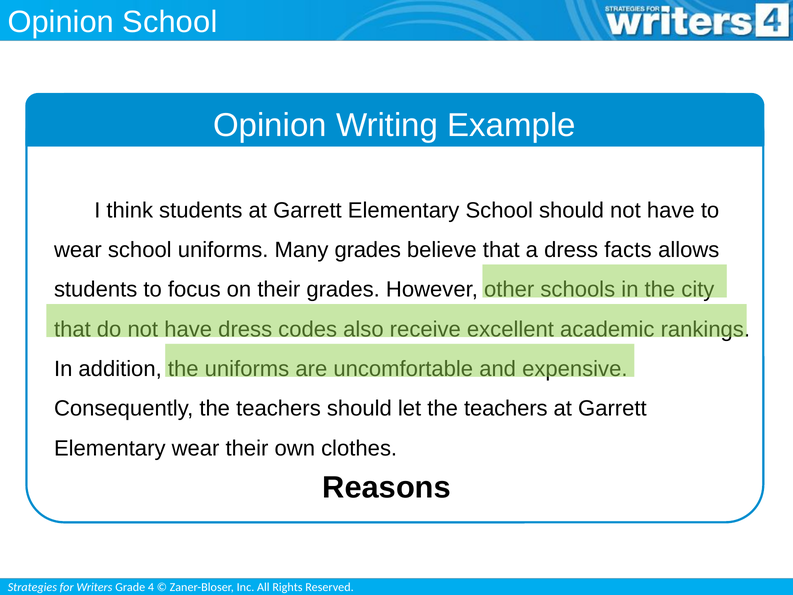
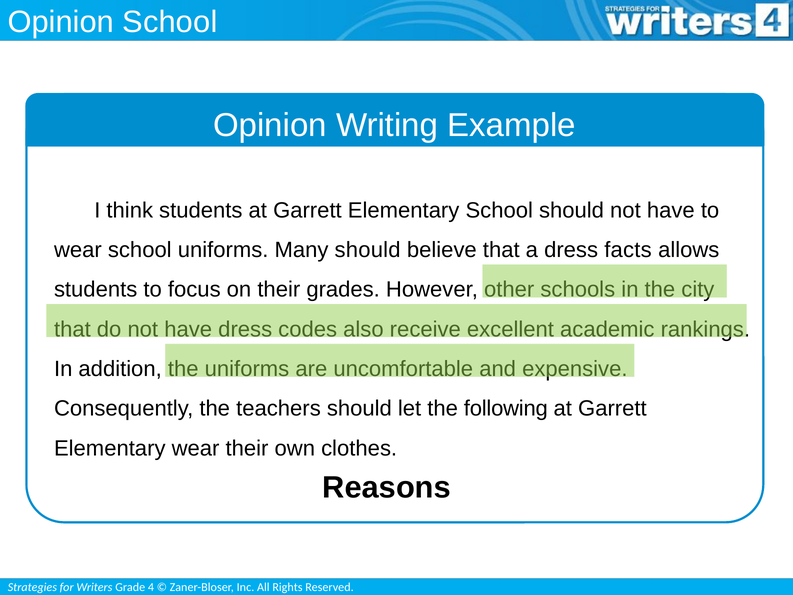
Many grades: grades -> should
let the teachers: teachers -> following
